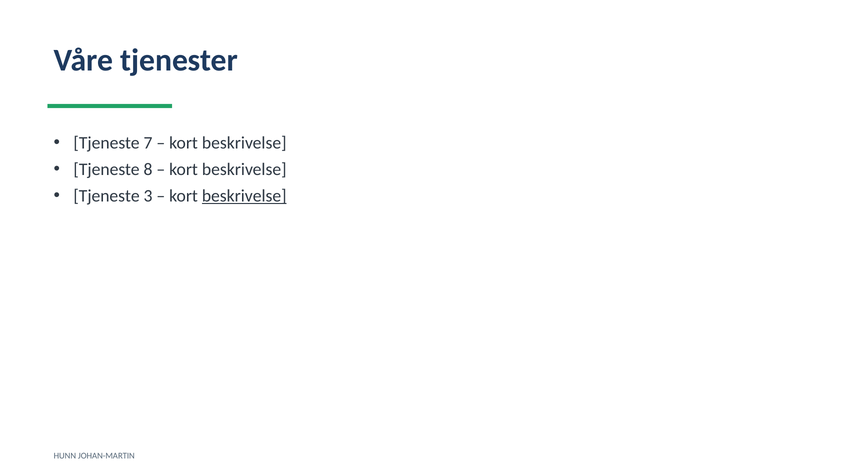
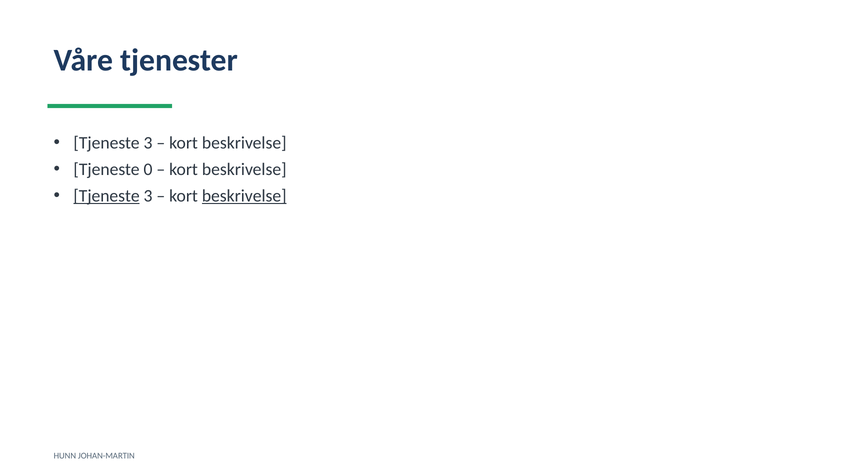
7 at (148, 143): 7 -> 3
8: 8 -> 0
Tjeneste at (107, 196) underline: none -> present
